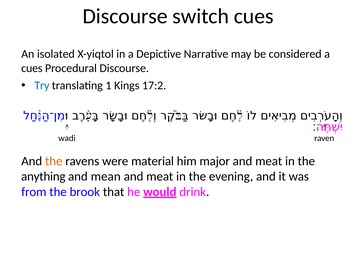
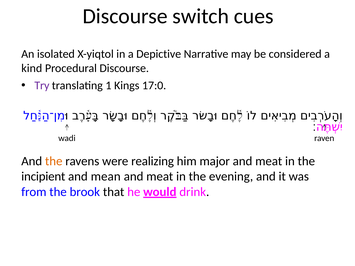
cues at (32, 68): cues -> kind
Try colour: blue -> purple
17:2: 17:2 -> 17:0
material: material -> realizing
anything: anything -> incipient
